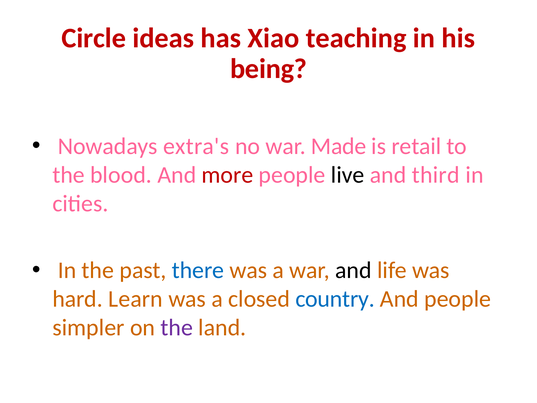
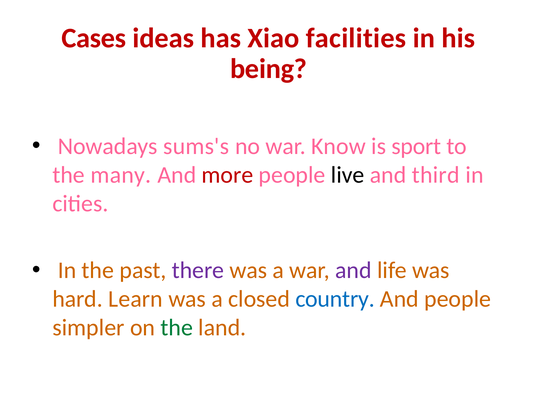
Circle: Circle -> Cases
teaching: teaching -> facilities
extra's: extra's -> sums's
Made: Made -> Know
retail: retail -> sport
blood: blood -> many
there colour: blue -> purple
and at (353, 270) colour: black -> purple
the at (177, 328) colour: purple -> green
